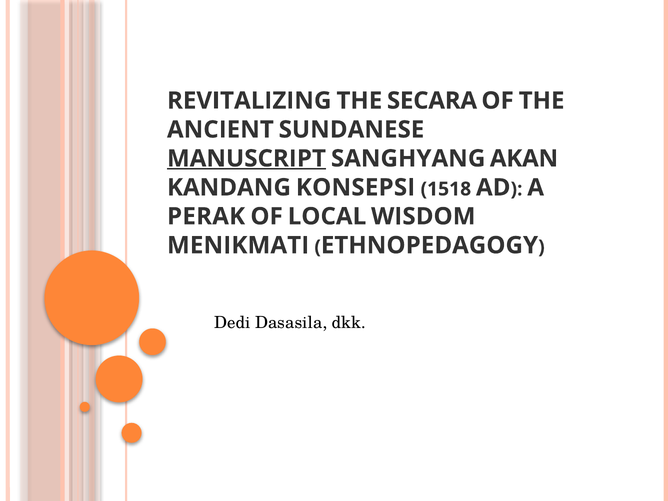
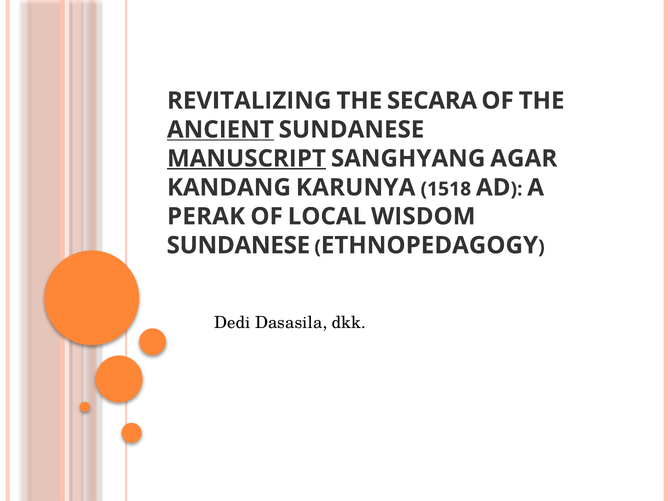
ANCIENT underline: none -> present
AKAN: AKAN -> AGAR
KONSEPSI: KONSEPSI -> KARUNYA
MENIKMATI at (238, 245): MENIKMATI -> SUNDANESE
